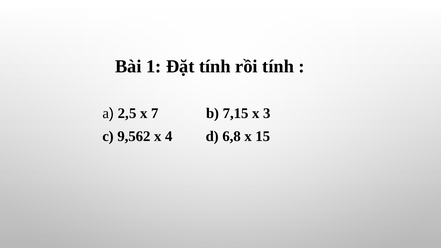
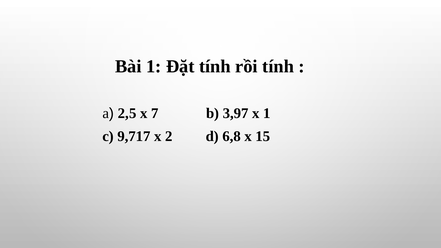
7,15: 7,15 -> 3,97
x 3: 3 -> 1
9,562: 9,562 -> 9,717
4: 4 -> 2
